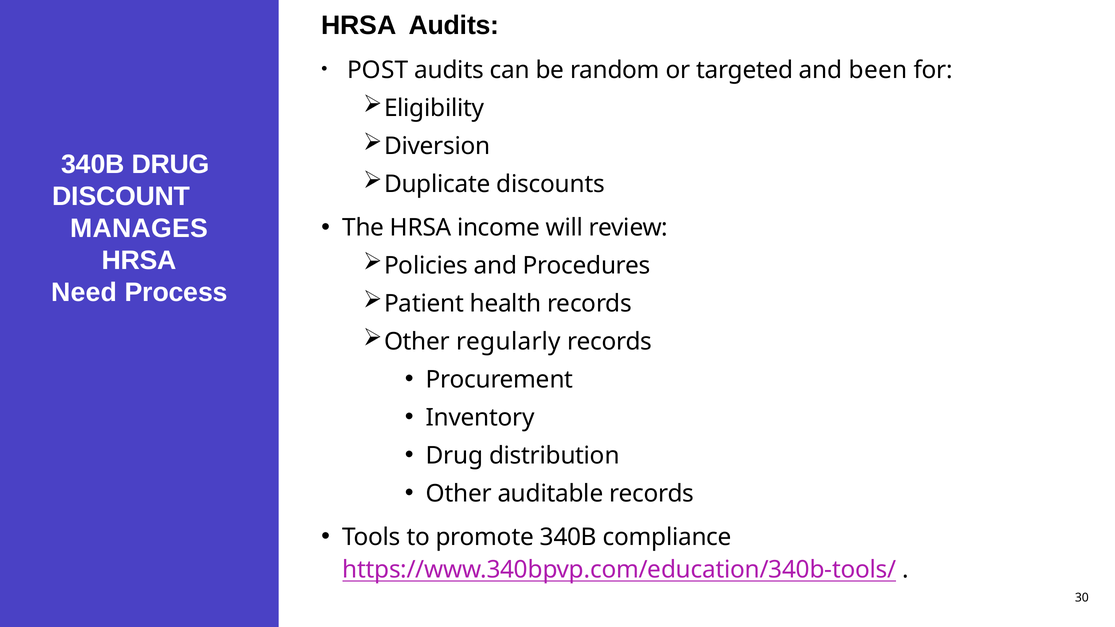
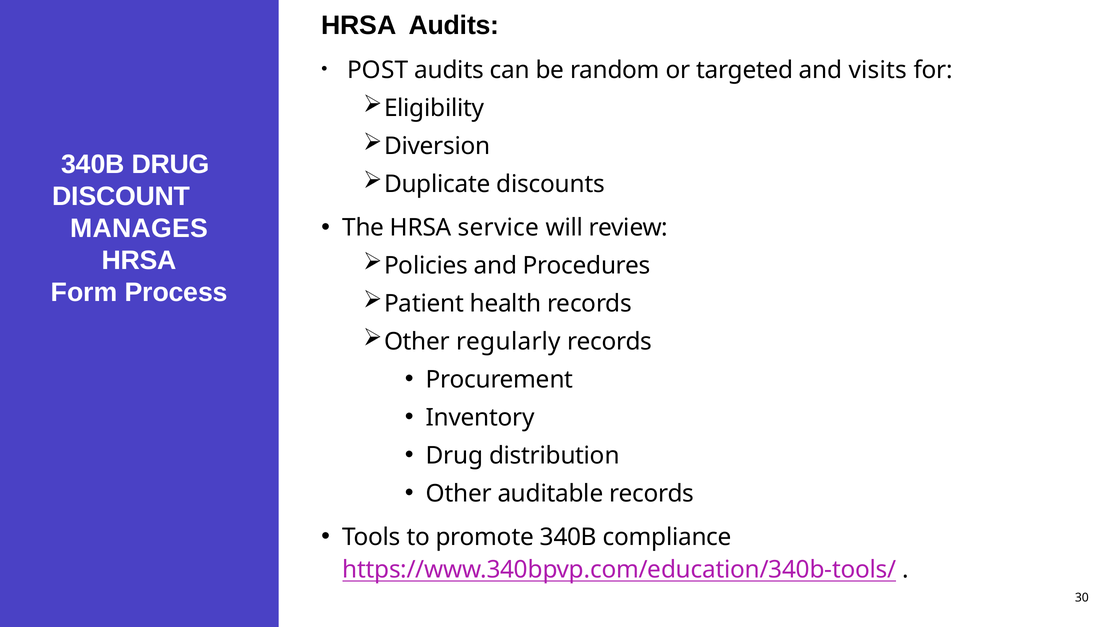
been: been -> visits
income: income -> service
Need: Need -> Form
